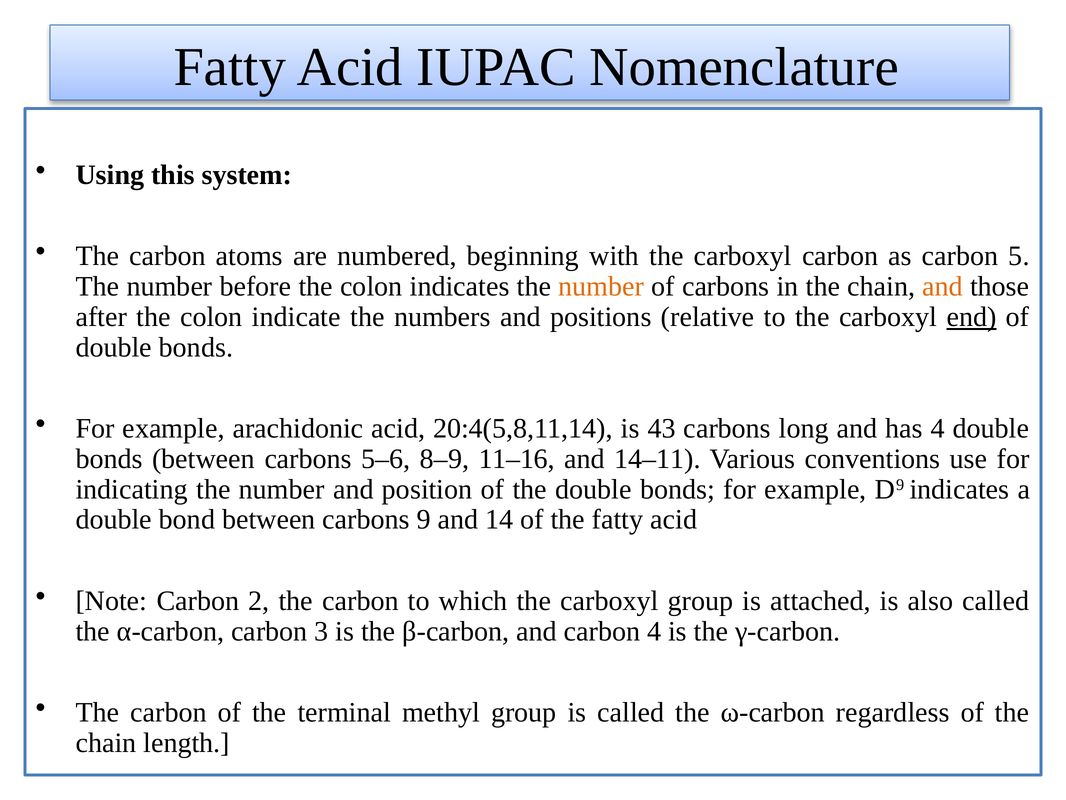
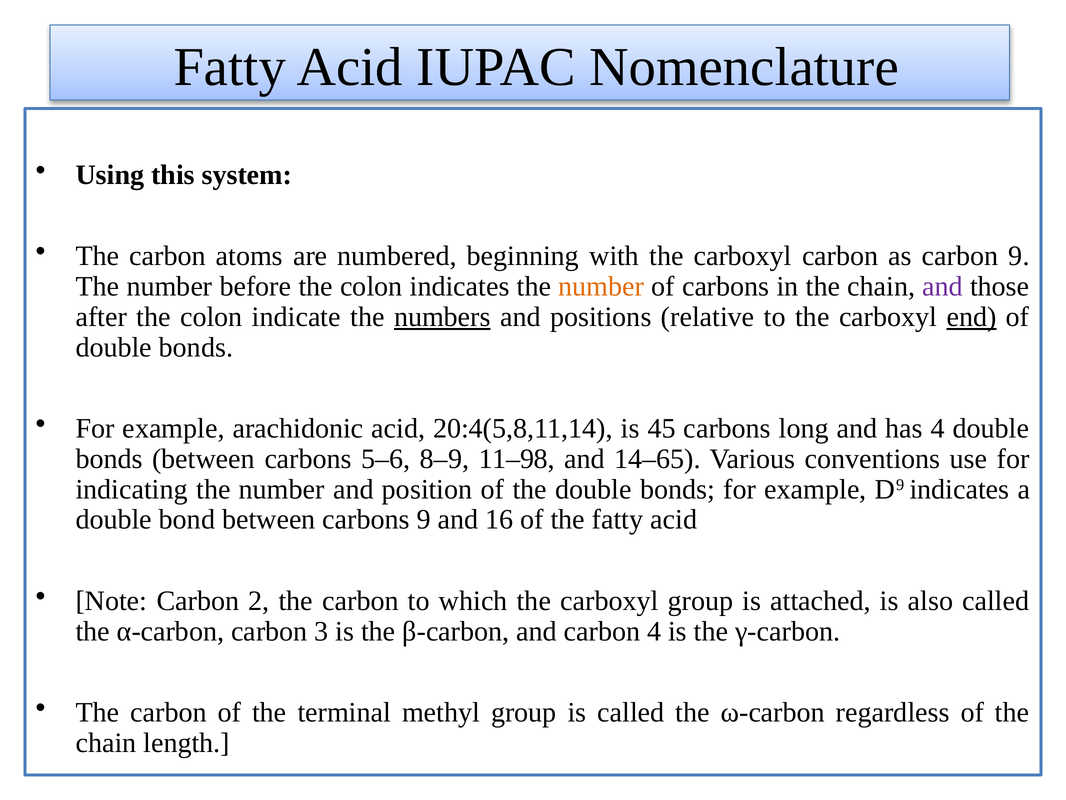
carbon 5: 5 -> 9
and at (943, 286) colour: orange -> purple
numbers underline: none -> present
43: 43 -> 45
11–16: 11–16 -> 11–98
14–11: 14–11 -> 14–65
14: 14 -> 16
